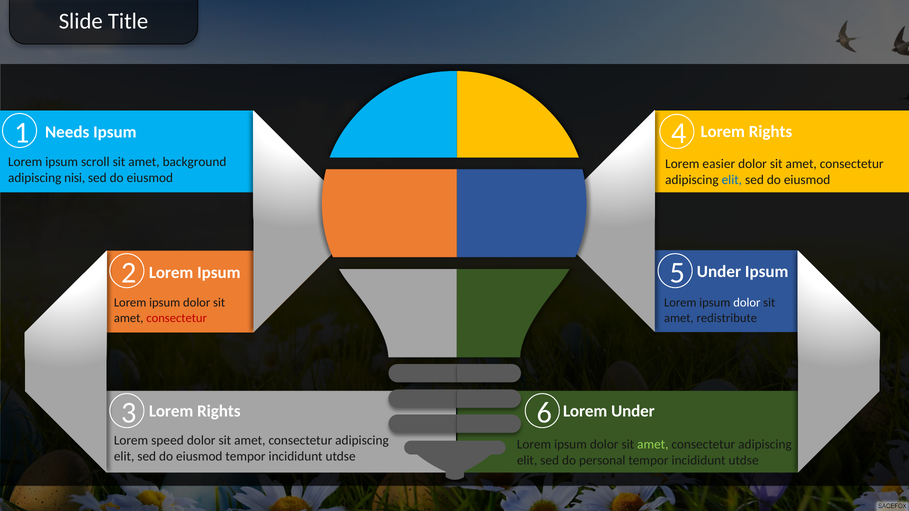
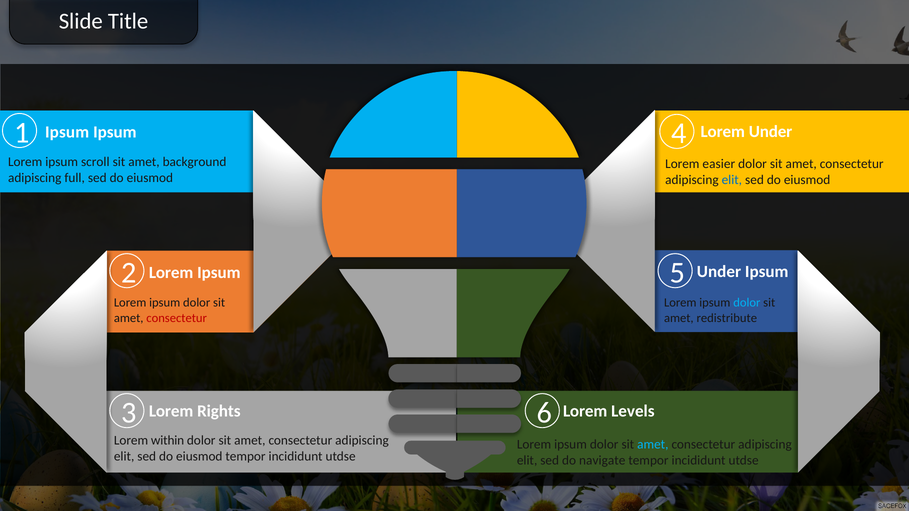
4 Lorem Rights: Rights -> Under
Needs at (67, 132): Needs -> Ipsum
nisi: nisi -> full
dolor at (747, 303) colour: white -> light blue
Lorem Under: Under -> Levels
speed: speed -> within
amet at (653, 445) colour: light green -> light blue
personal: personal -> navigate
